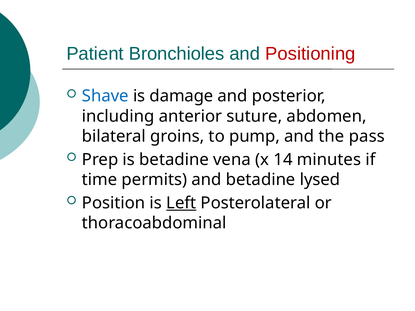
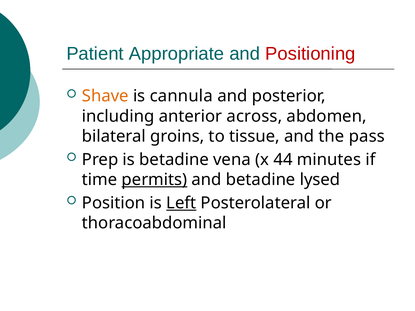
Bronchioles: Bronchioles -> Appropriate
Shave colour: blue -> orange
damage: damage -> cannula
suture: suture -> across
pump: pump -> tissue
14: 14 -> 44
permits underline: none -> present
